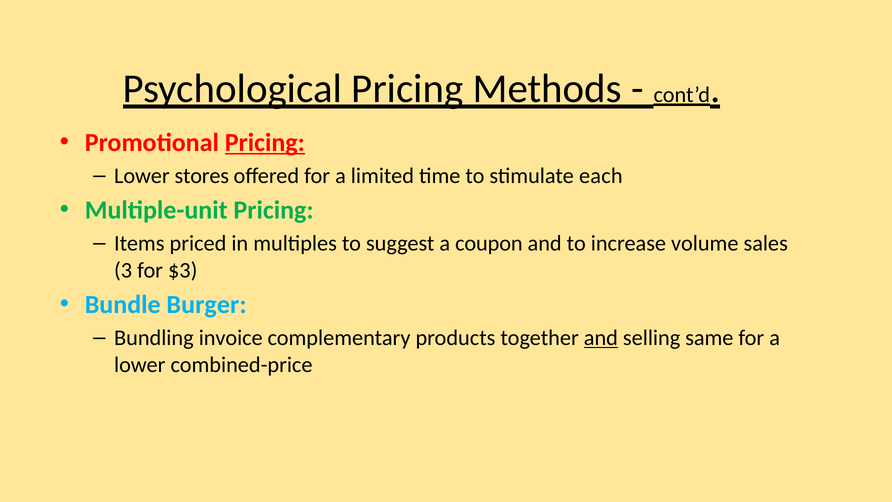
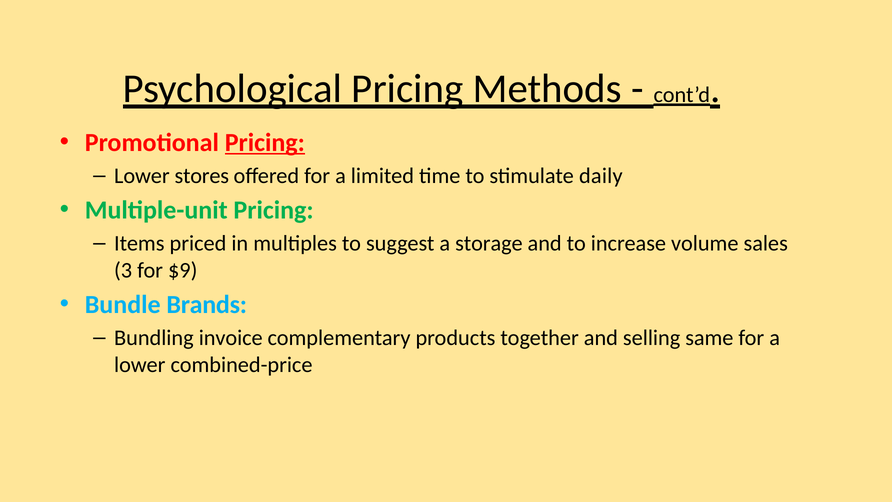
each: each -> daily
coupon: coupon -> storage
$3: $3 -> $9
Burger: Burger -> Brands
and at (601, 338) underline: present -> none
